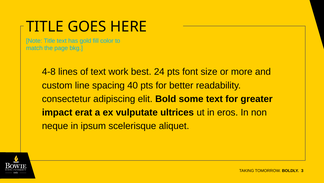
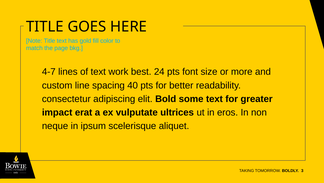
4-8: 4-8 -> 4-7
